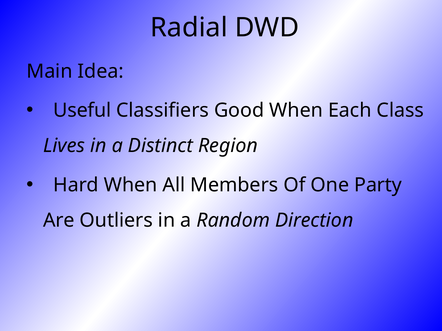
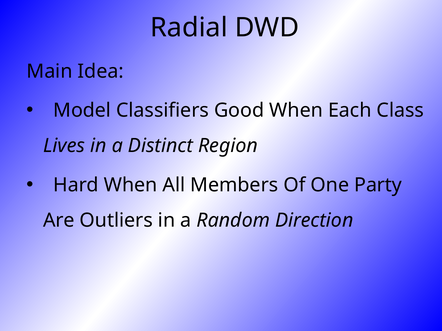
Useful: Useful -> Model
